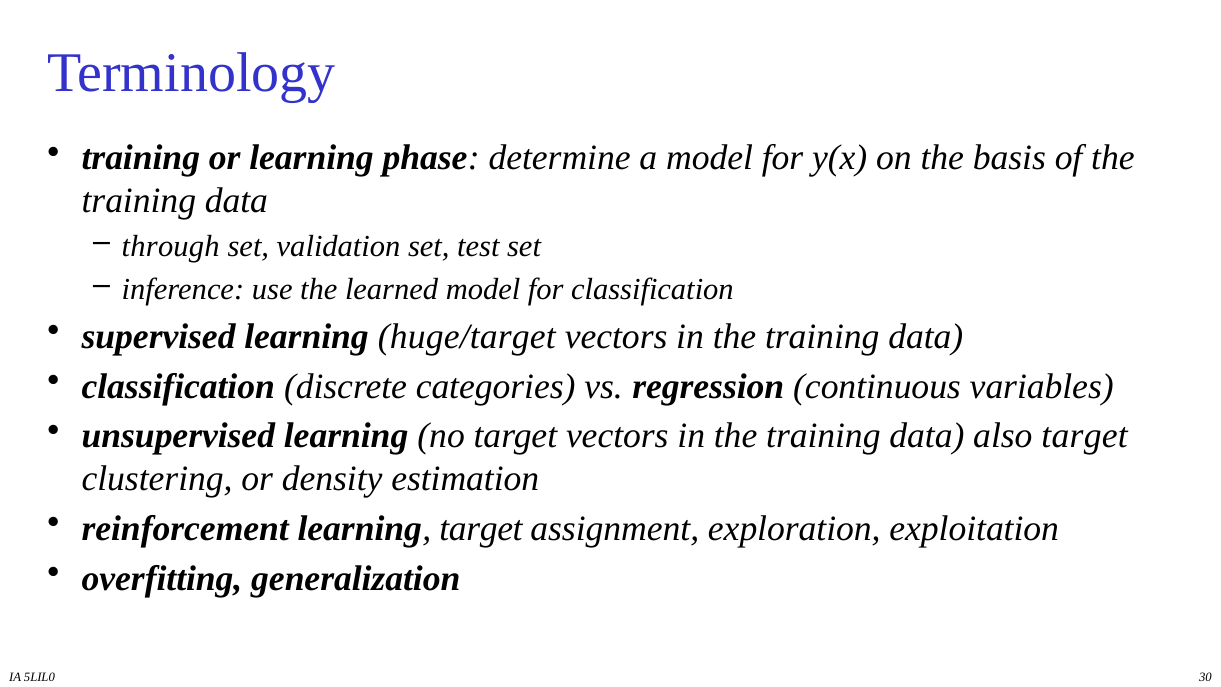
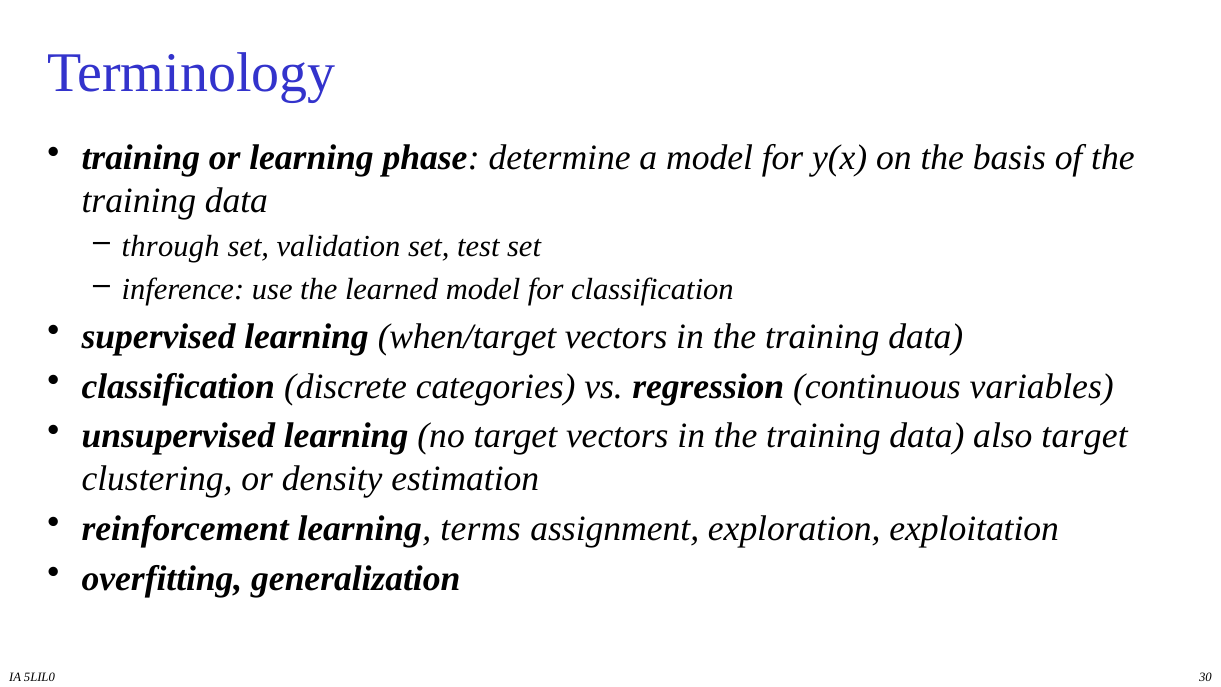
huge/target: huge/target -> when/target
learning target: target -> terms
